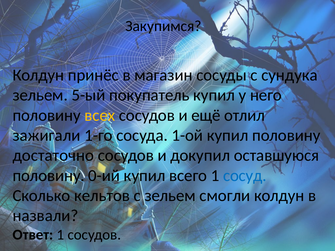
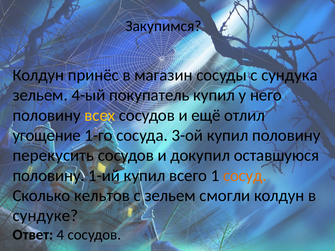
5-ый: 5-ый -> 4-ый
зажигали: зажигали -> угощение
1-ой: 1-ой -> 3-ой
достаточно: достаточно -> перекусить
0-ий: 0-ий -> 1-ий
сосуд colour: blue -> orange
назвали: назвали -> сундуке
Ответ 1: 1 -> 4
